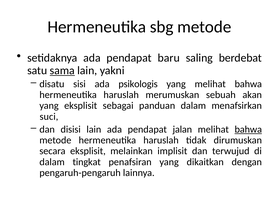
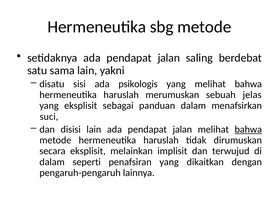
setidaknya ada pendapat baru: baru -> jalan
sama underline: present -> none
akan: akan -> jelas
tingkat: tingkat -> seperti
